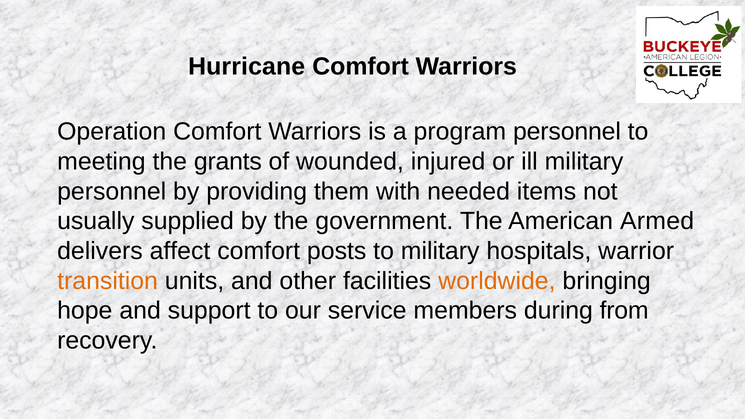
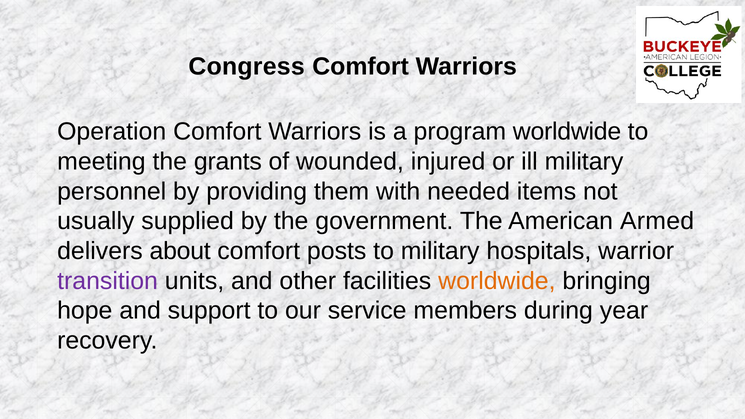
Hurricane: Hurricane -> Congress
program personnel: personnel -> worldwide
affect: affect -> about
transition colour: orange -> purple
from: from -> year
